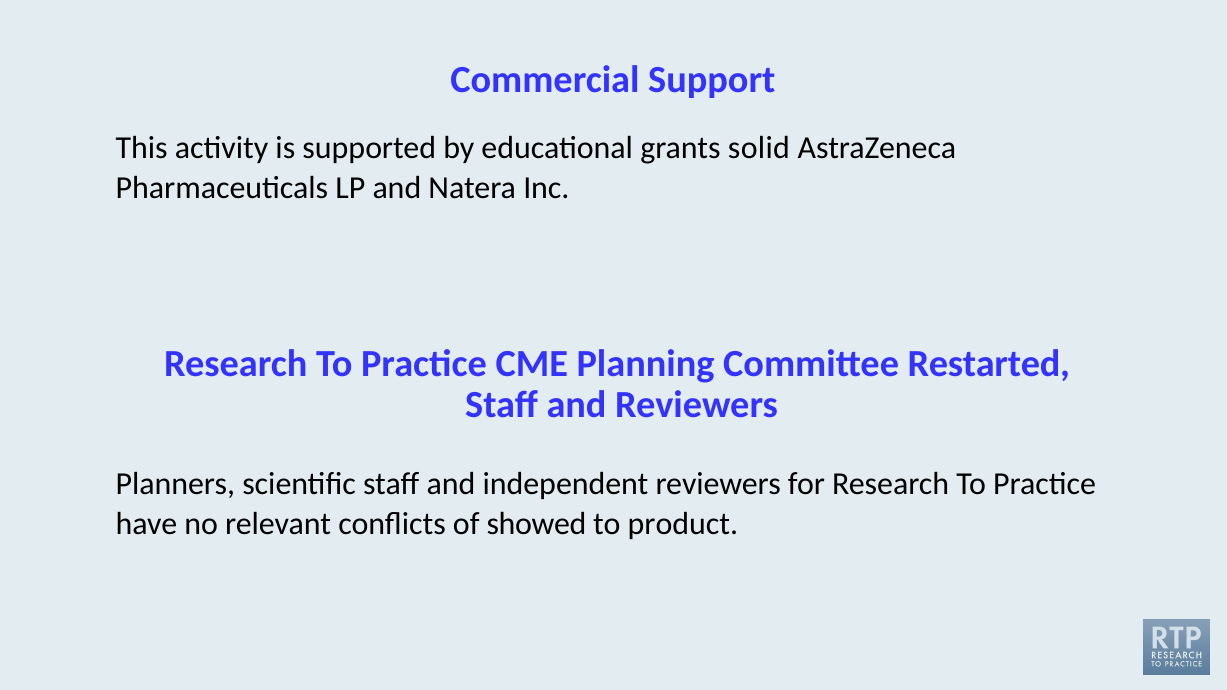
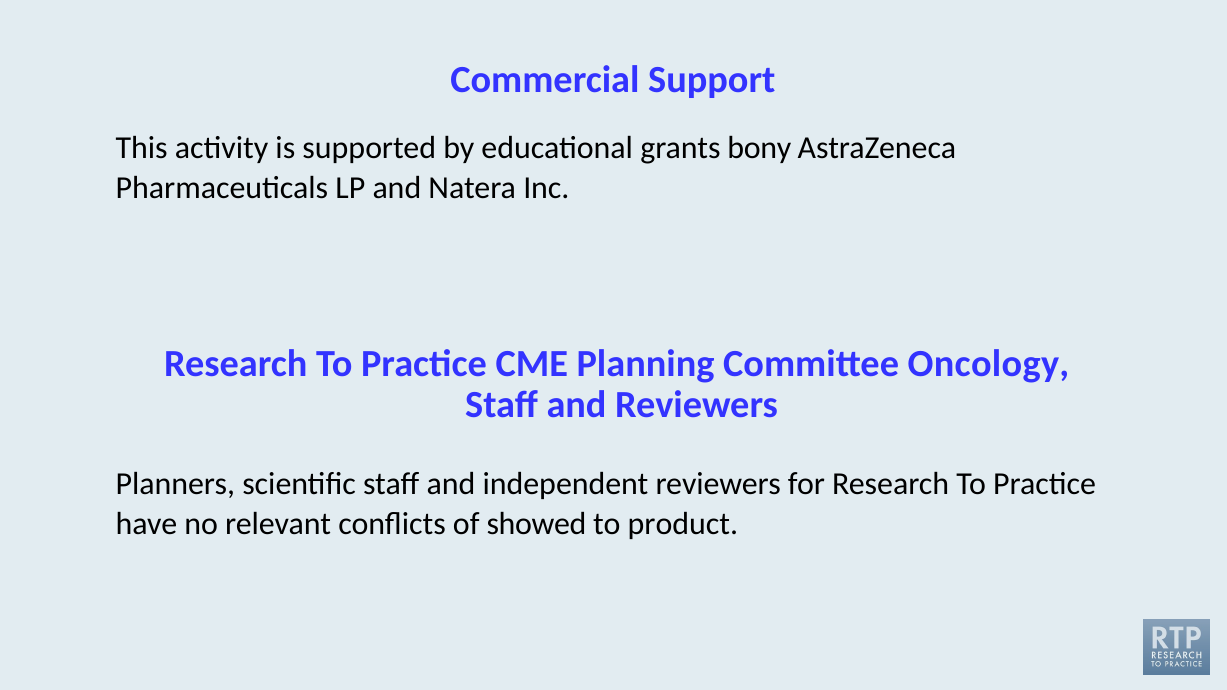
solid: solid -> bony
Restarted: Restarted -> Oncology
